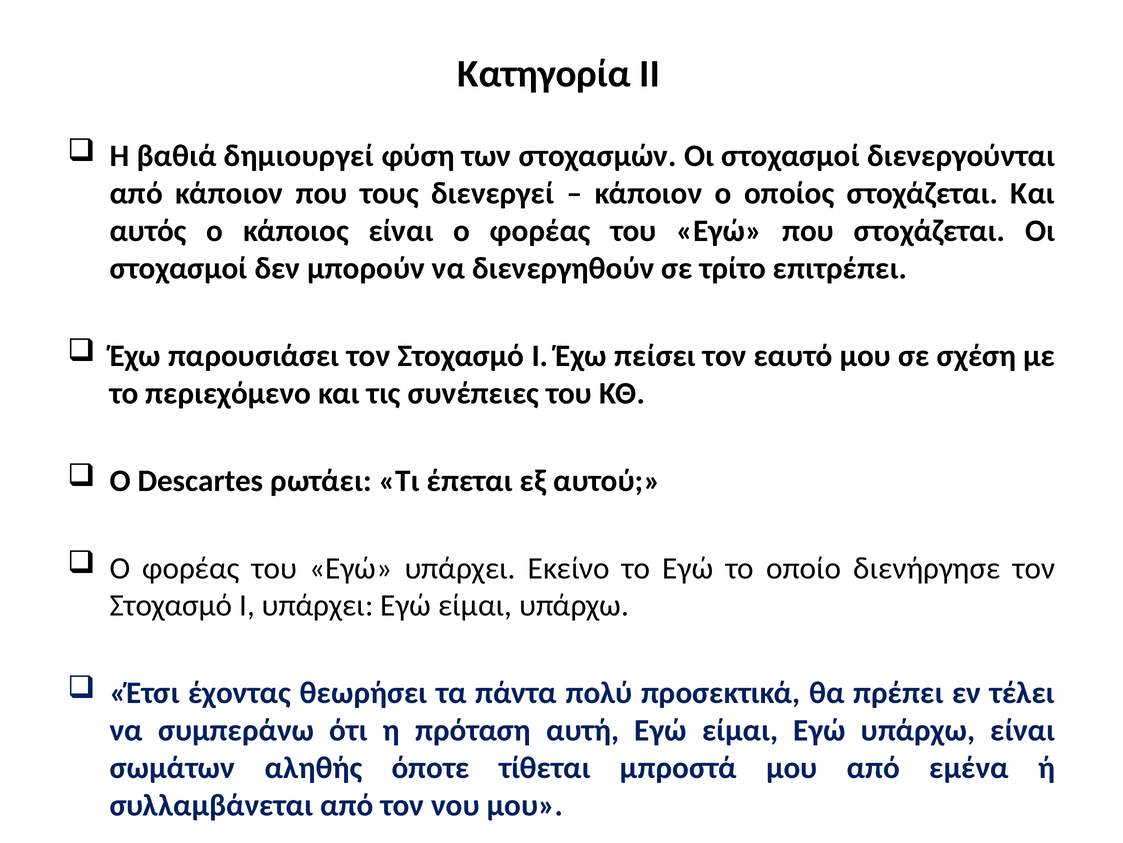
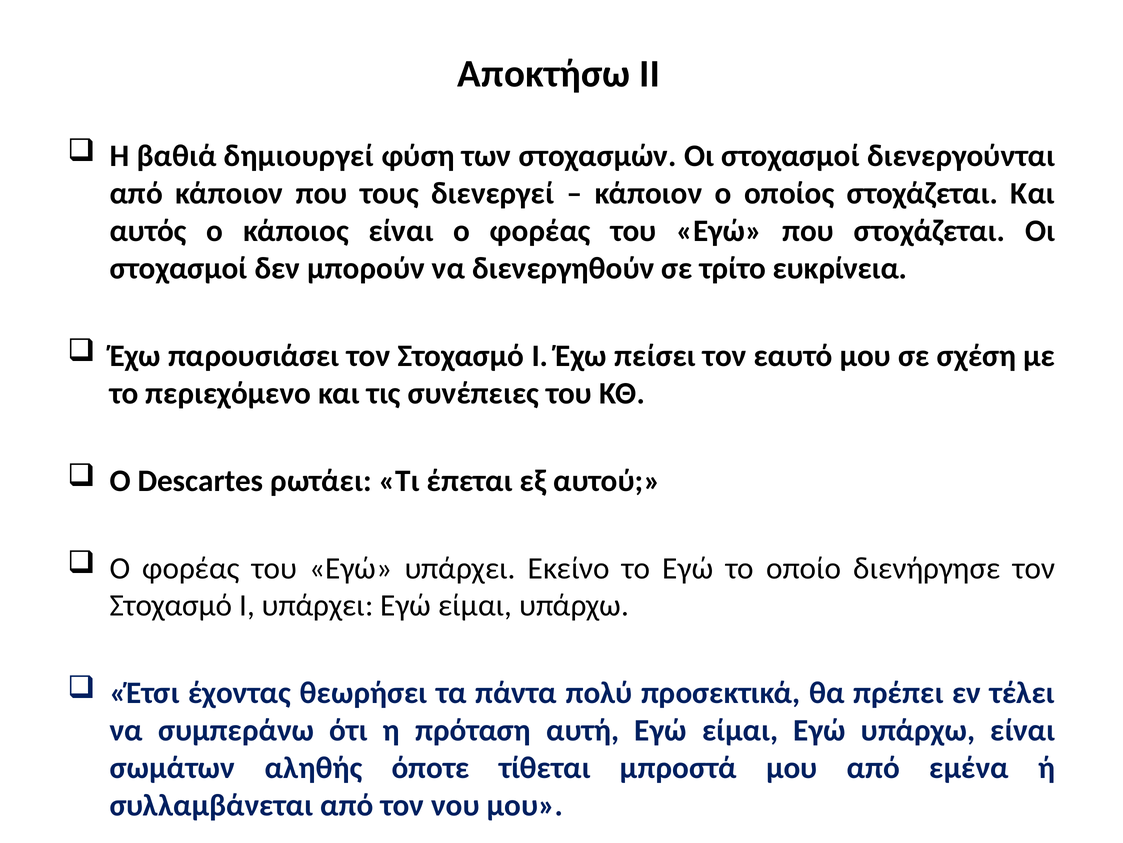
Κατηγορία: Κατηγορία -> Αποκτήσω
επιτρέπει: επιτρέπει -> ευκρίνεια
